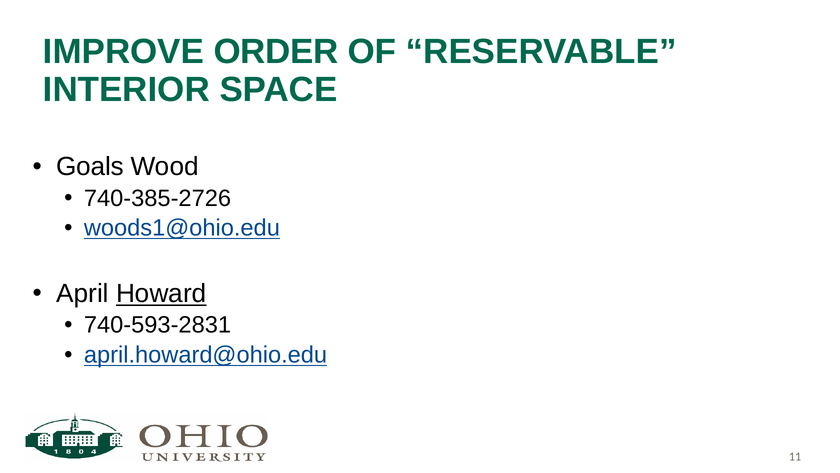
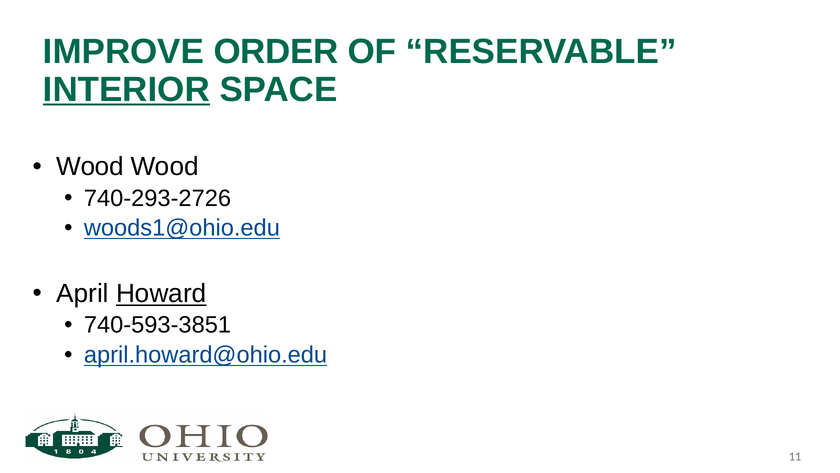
INTERIOR underline: none -> present
Goals at (90, 167): Goals -> Wood
740-385-2726: 740-385-2726 -> 740-293-2726
740-593-2831: 740-593-2831 -> 740-593-3851
